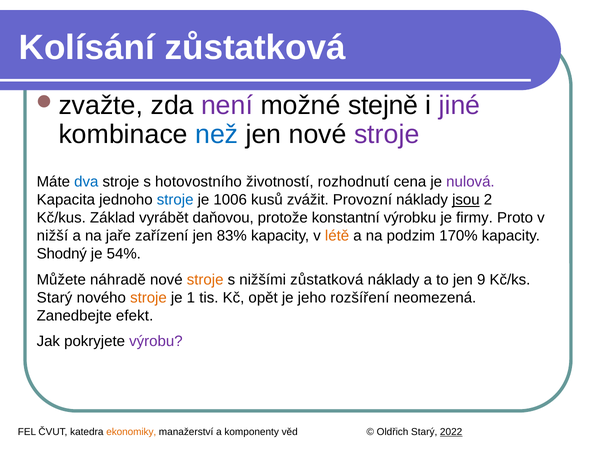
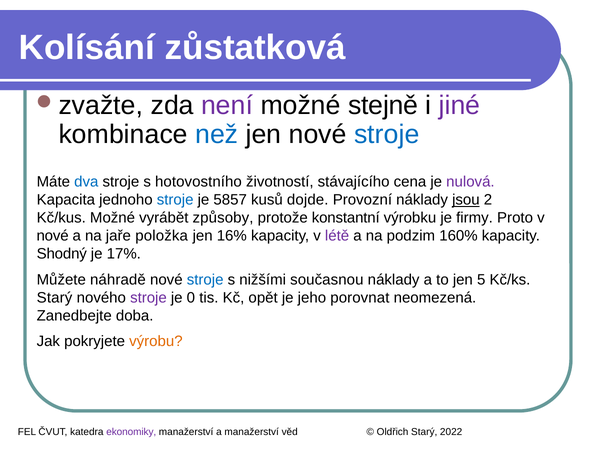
stroje at (387, 134) colour: purple -> blue
rozhodnutí: rozhodnutí -> stávajícího
1006: 1006 -> 5857
zvážit: zvážit -> dojde
Kč/kus Základ: Základ -> Možné
daňovou: daňovou -> způsoby
nižší at (52, 236): nižší -> nové
zařízení: zařízení -> položka
83%: 83% -> 16%
létě colour: orange -> purple
170%: 170% -> 160%
54%: 54% -> 17%
stroje at (205, 279) colour: orange -> blue
nižšími zůstatková: zůstatková -> současnou
9: 9 -> 5
stroje at (148, 297) colour: orange -> purple
1: 1 -> 0
rozšíření: rozšíření -> porovnat
efekt: efekt -> doba
výrobu colour: purple -> orange
ekonomiky colour: orange -> purple
a komponenty: komponenty -> manažerství
2022 underline: present -> none
